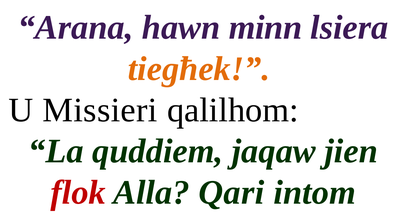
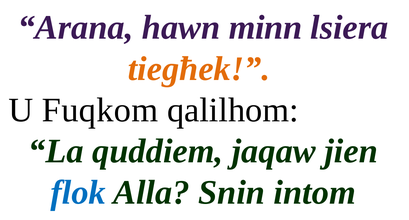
Missieri: Missieri -> Fuqkom
flok colour: red -> blue
Qari: Qari -> Snin
